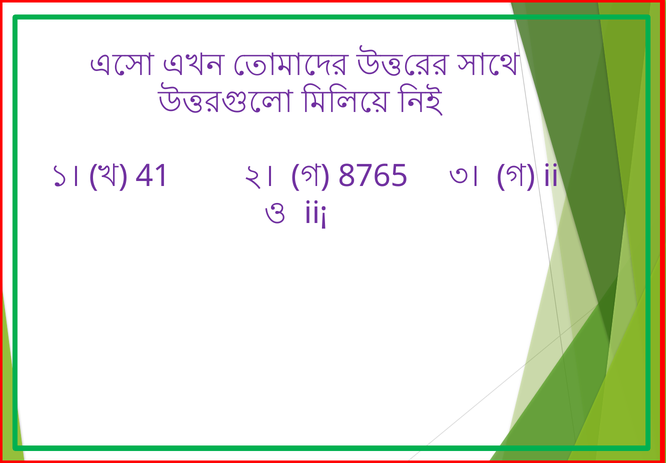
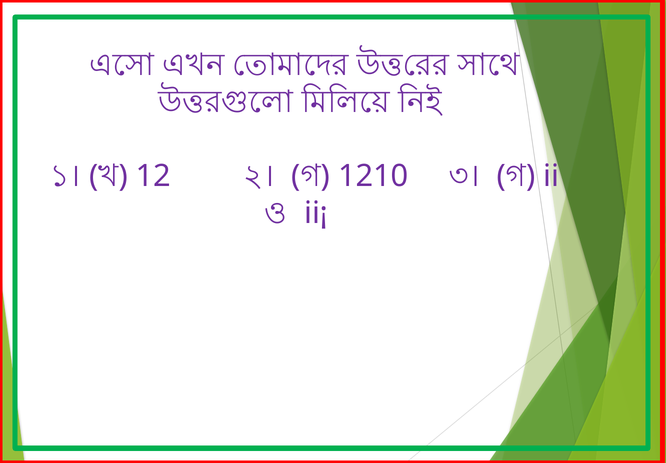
41: 41 -> 12
8765: 8765 -> 1210
